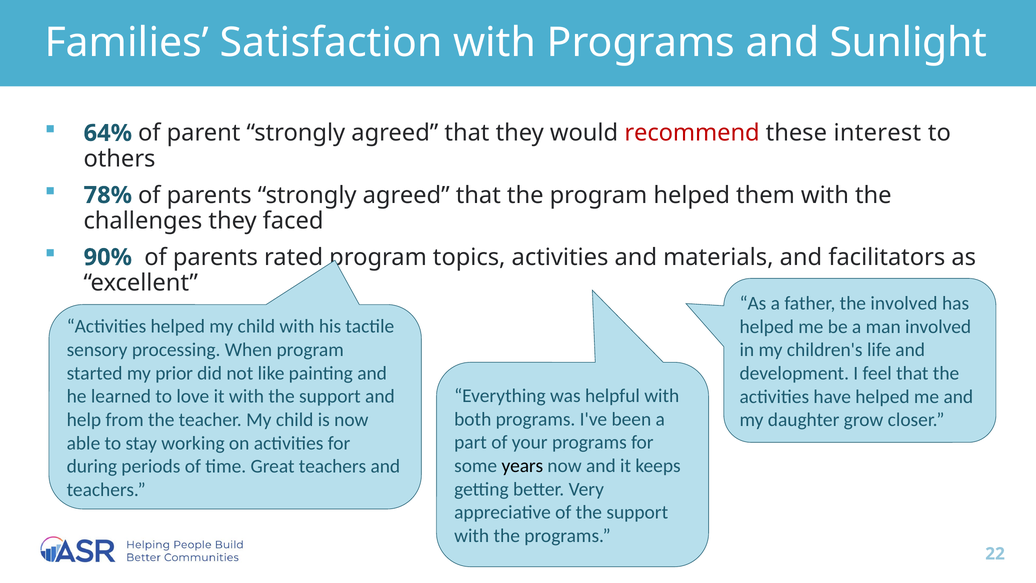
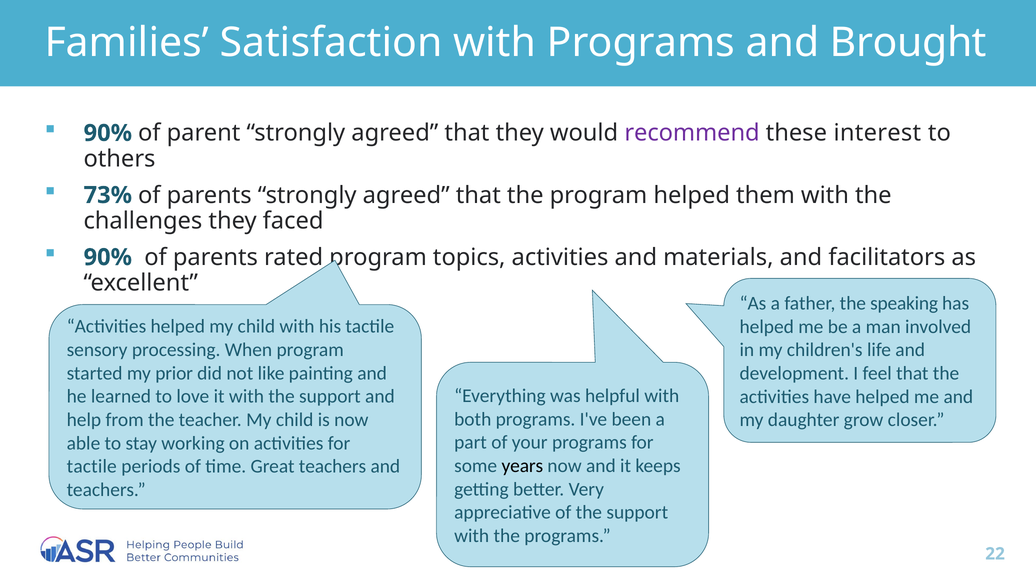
Sunlight: Sunlight -> Brought
64% at (108, 133): 64% -> 90%
recommend colour: red -> purple
78%: 78% -> 73%
the involved: involved -> speaking
during at (92, 466): during -> tactile
